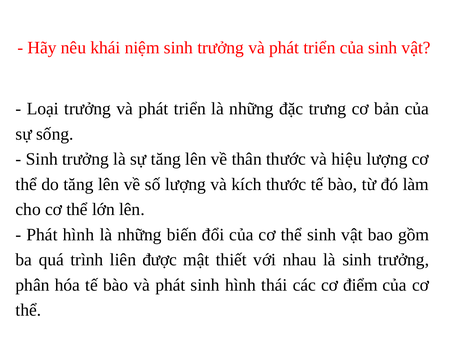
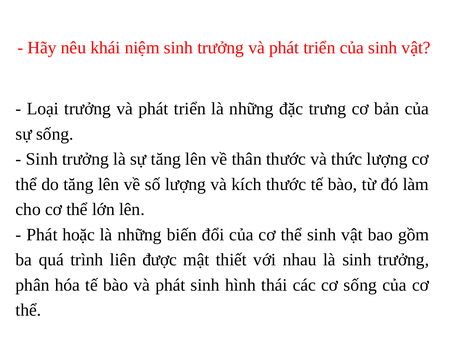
hiệu: hiệu -> thức
Phát hình: hình -> hoặc
cơ điểm: điểm -> sống
